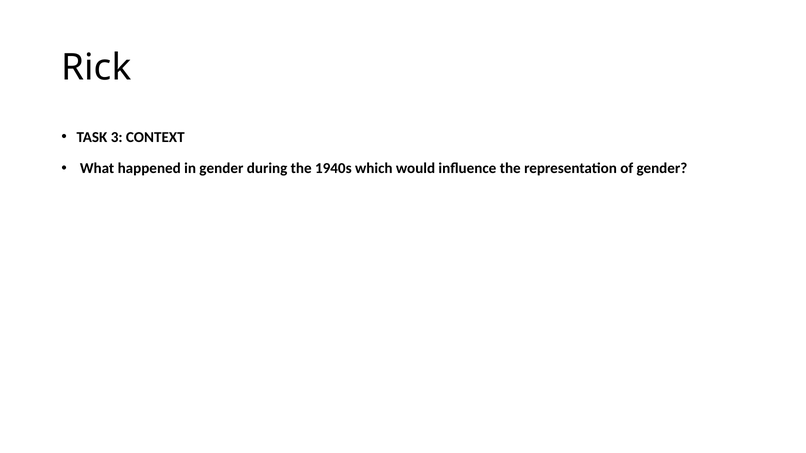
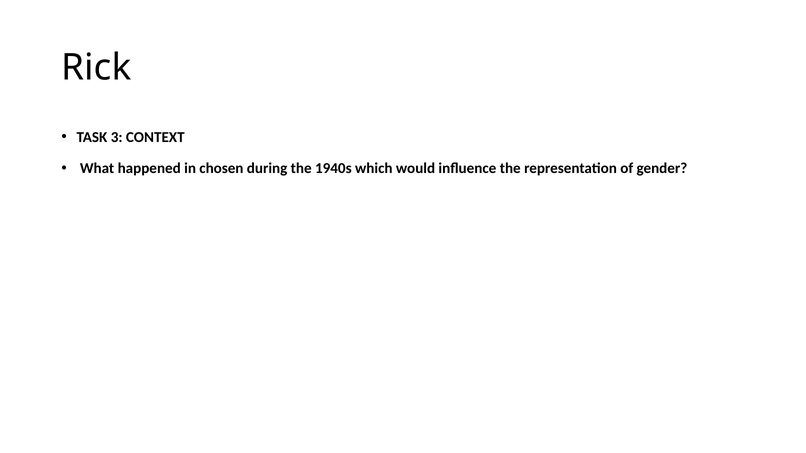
in gender: gender -> chosen
